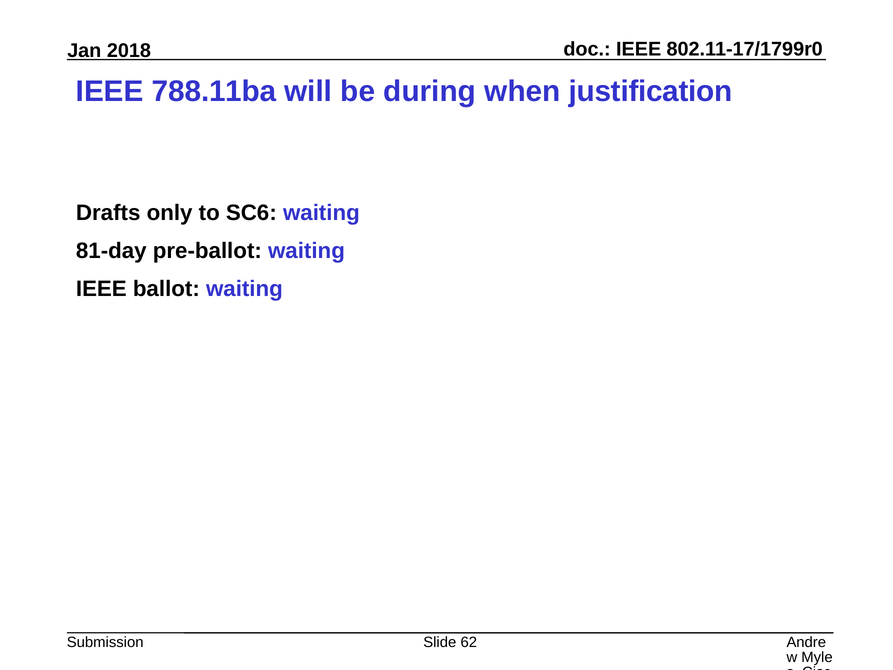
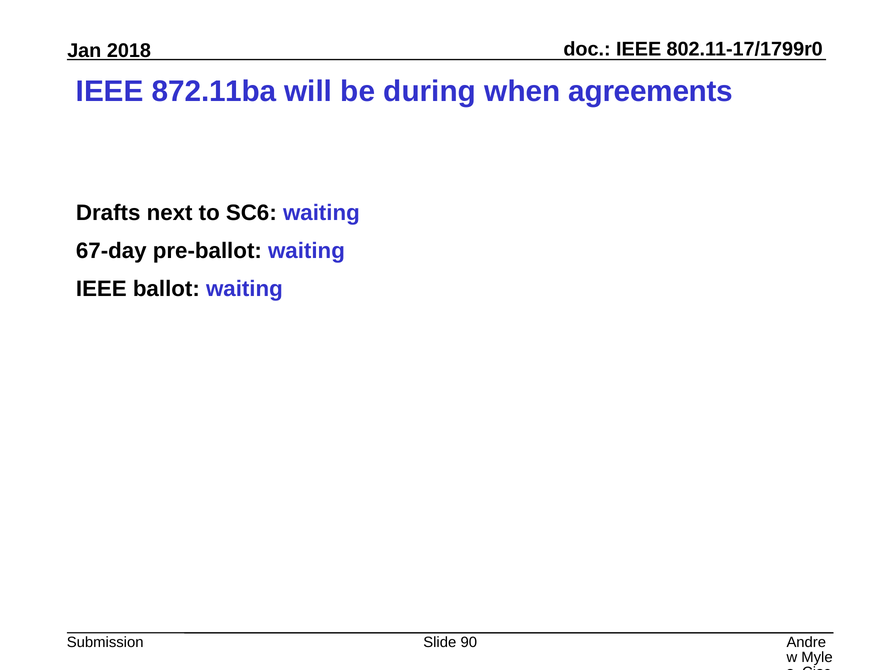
788.11ba: 788.11ba -> 872.11ba
justification: justification -> agreements
only: only -> next
81-day: 81-day -> 67-day
62: 62 -> 90
